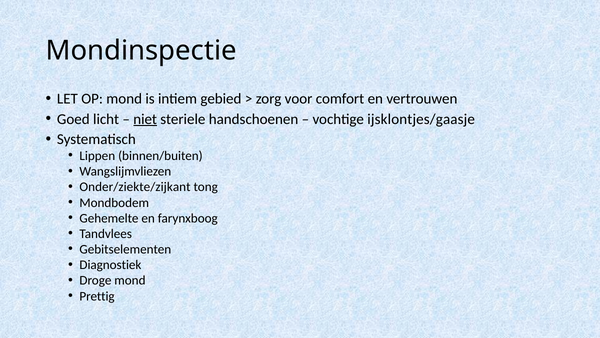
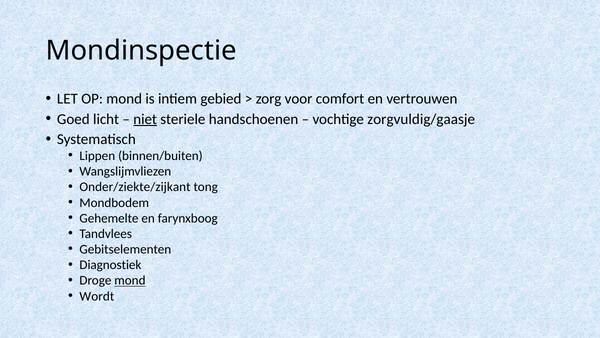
ijsklontjes/gaasje: ijsklontjes/gaasje -> zorgvuldig/gaasje
mond at (130, 280) underline: none -> present
Prettig: Prettig -> Wordt
